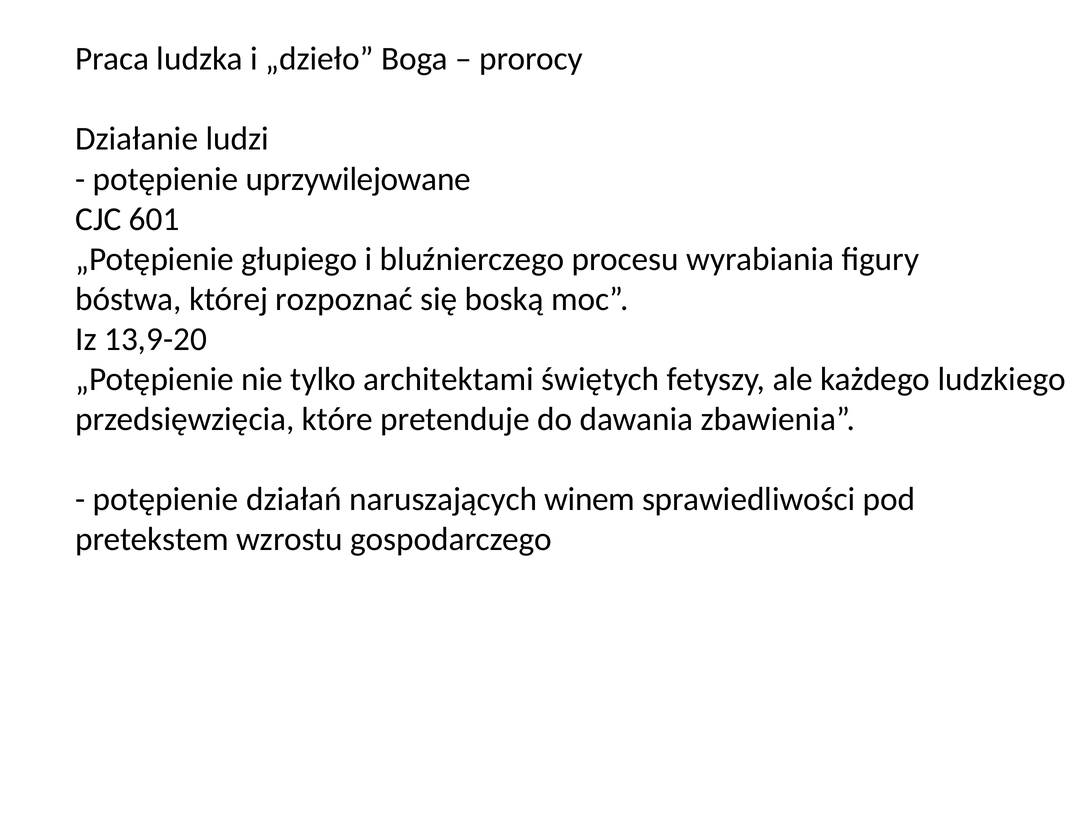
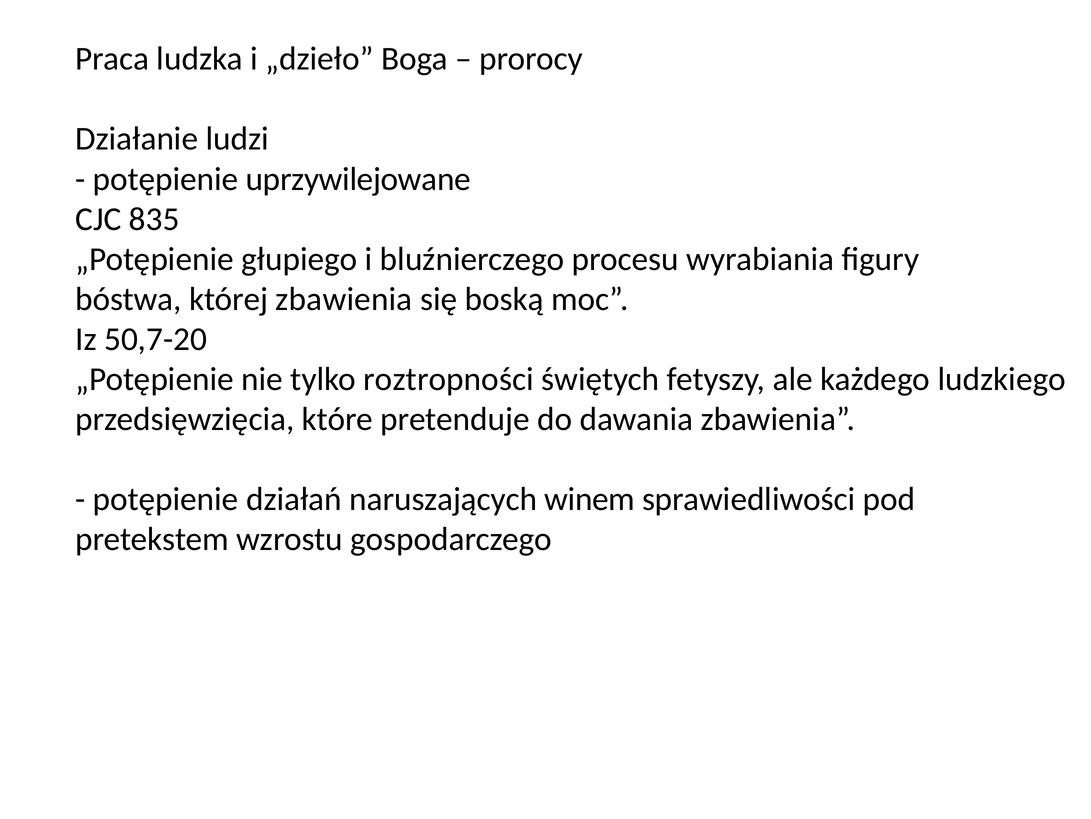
601: 601 -> 835
której rozpoznać: rozpoznać -> zbawienia
13,9-20: 13,9-20 -> 50,7-20
architektami: architektami -> roztropności
